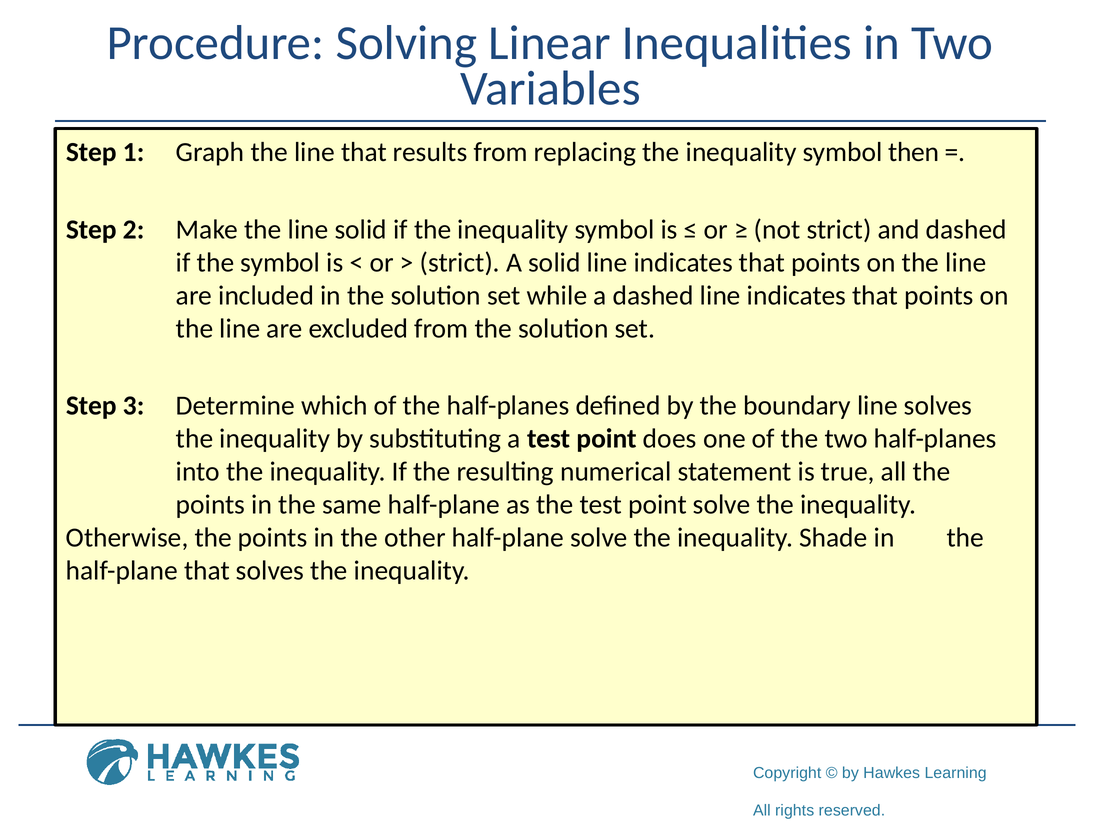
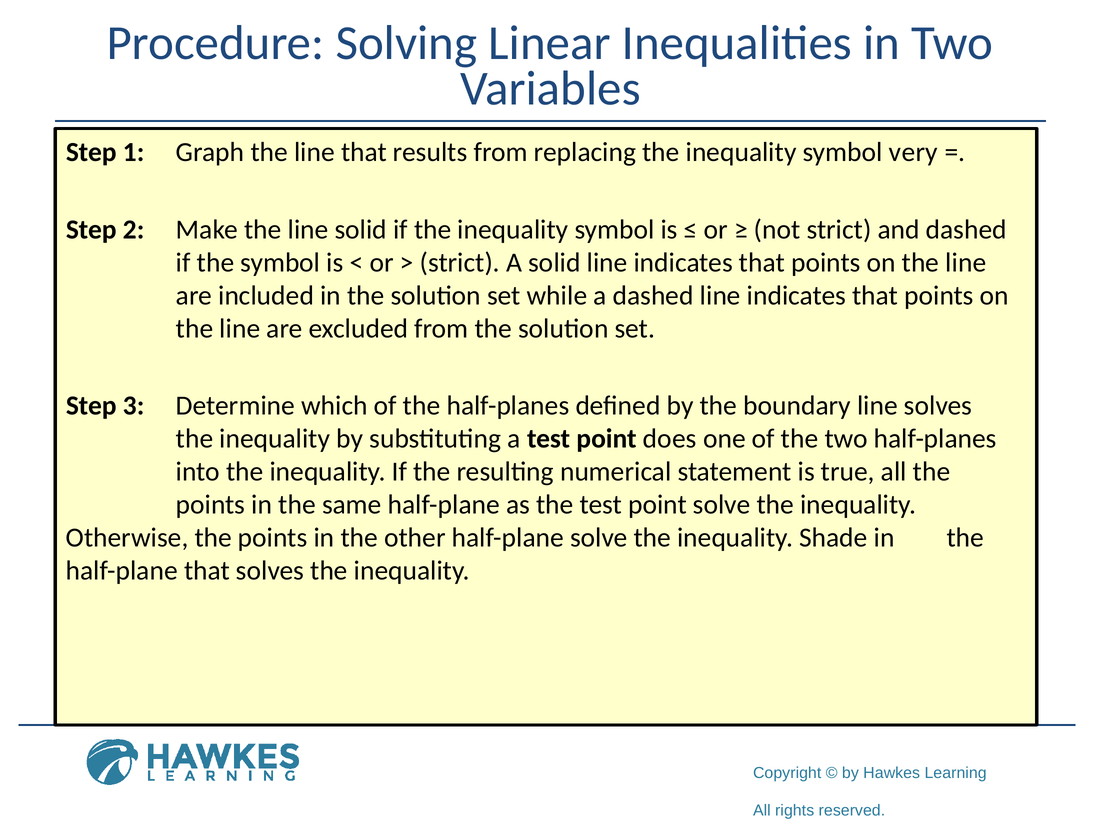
then: then -> very
